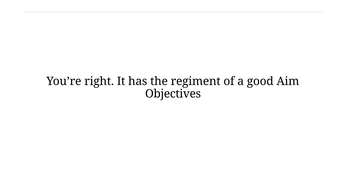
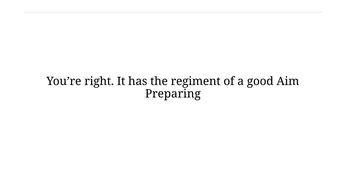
Objectives: Objectives -> Preparing
